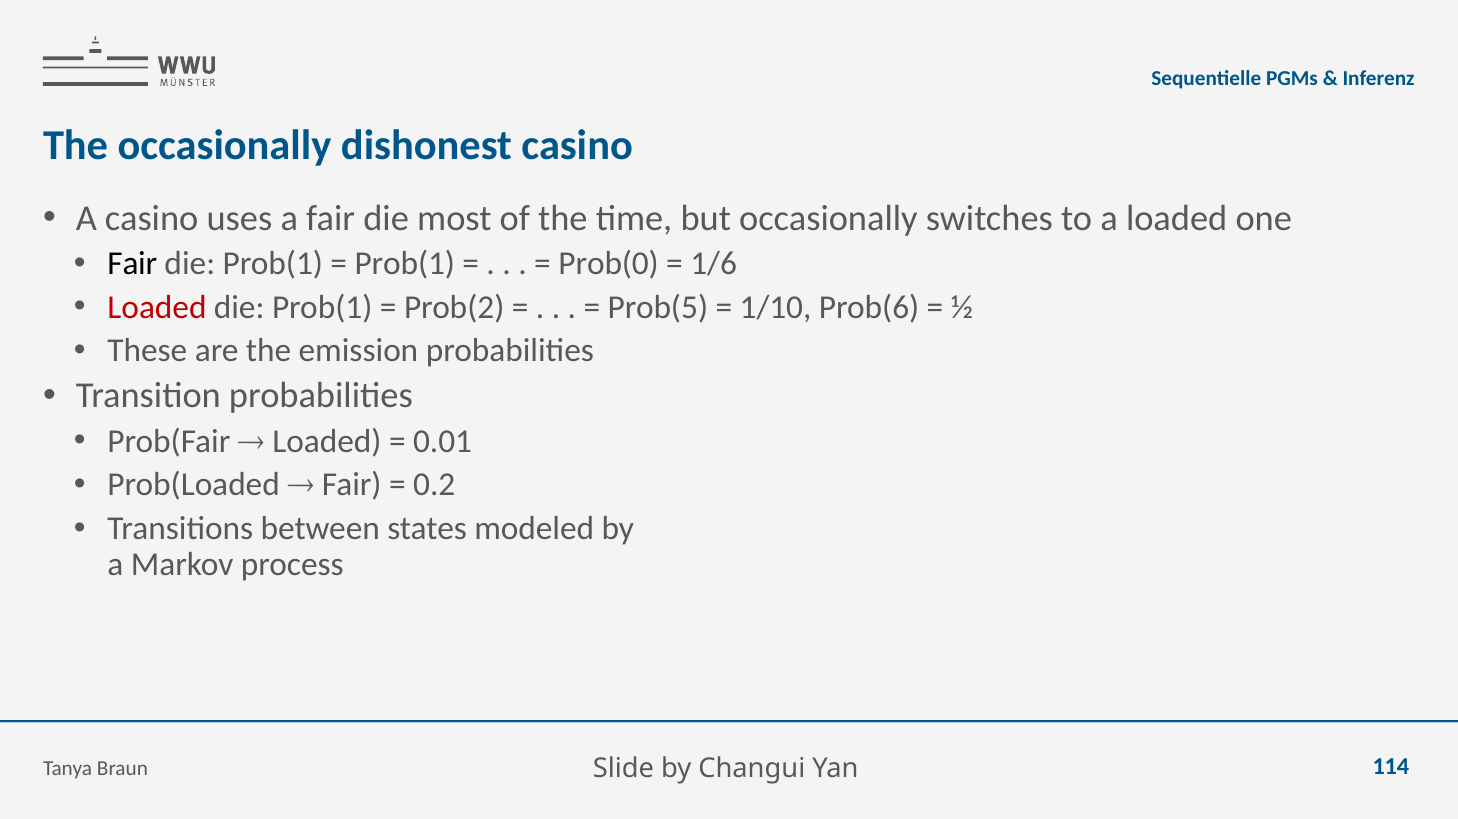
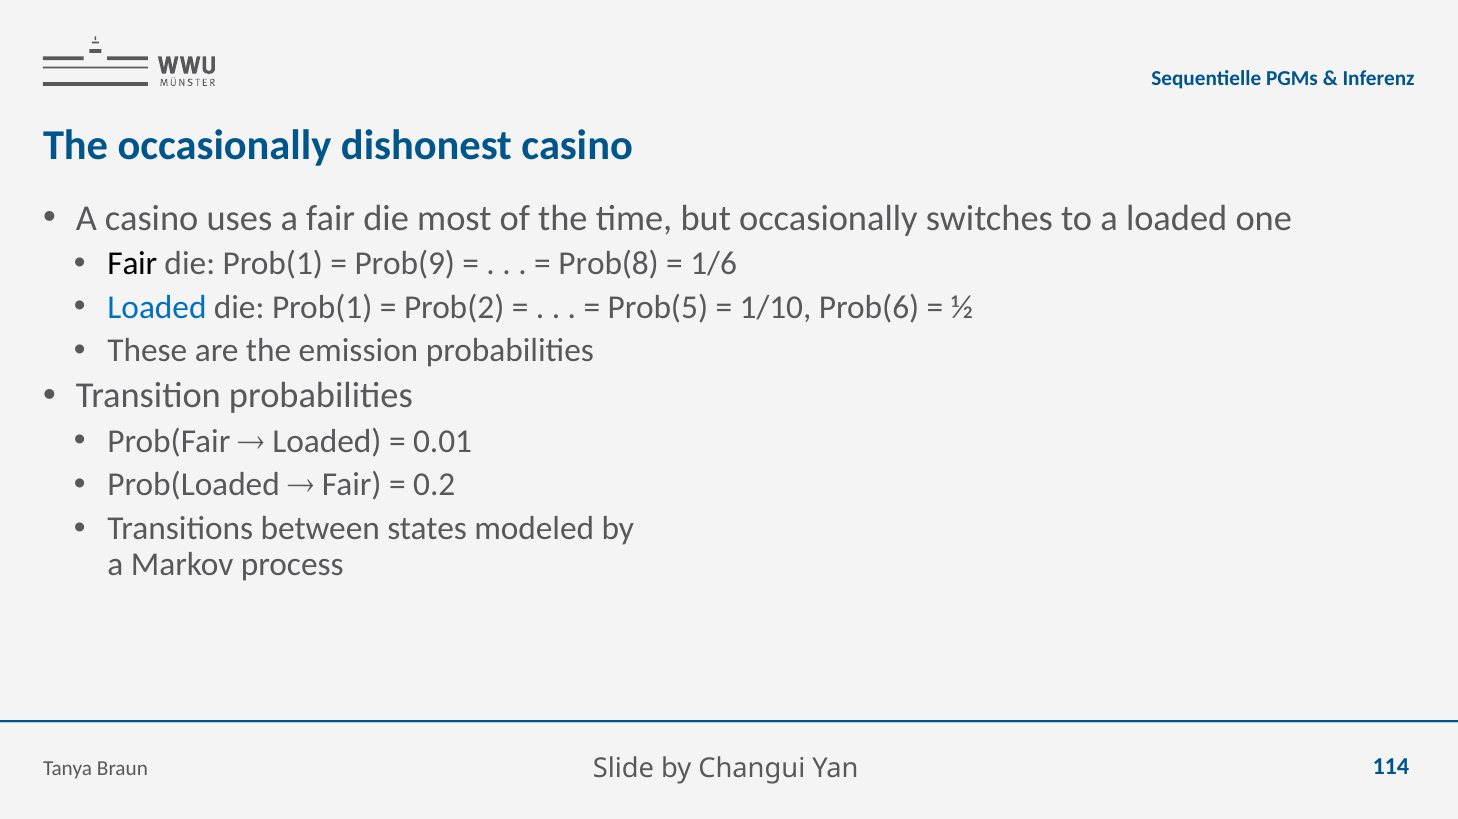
Prob(1 at (405, 264): Prob(1 -> Prob(9
Prob(0: Prob(0 -> Prob(8
Loaded at (157, 307) colour: red -> blue
